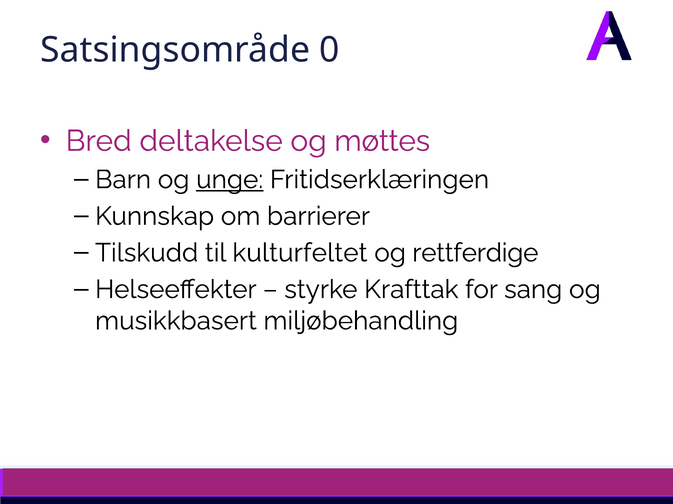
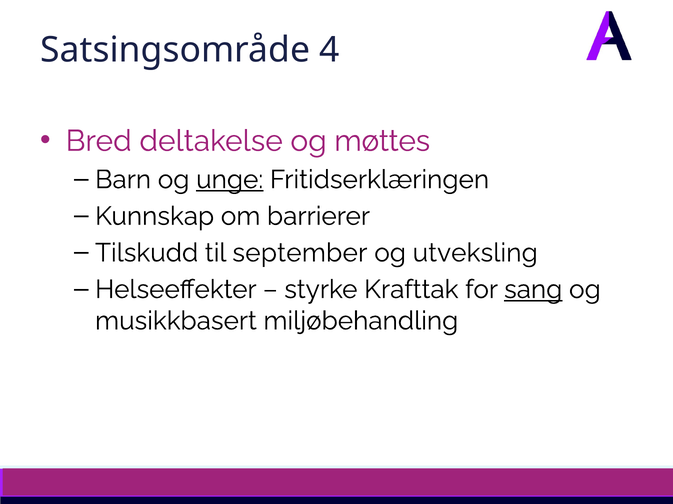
0: 0 -> 4
kulturfeltet: kulturfeltet -> september
rettferdige: rettferdige -> utveksling
sang underline: none -> present
